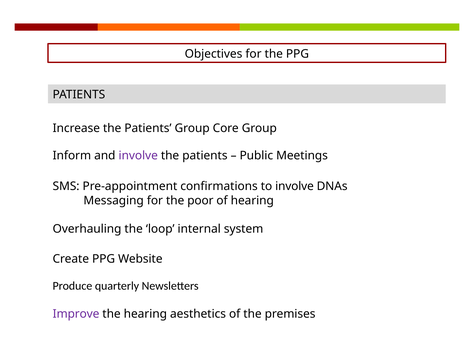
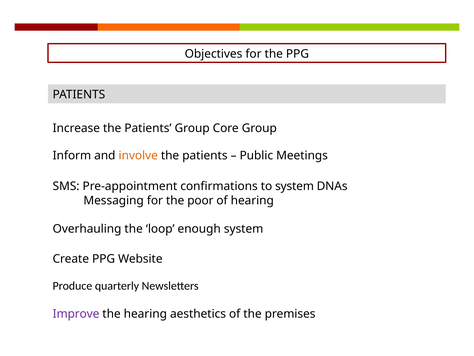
involve at (138, 155) colour: purple -> orange
to involve: involve -> system
internal: internal -> enough
